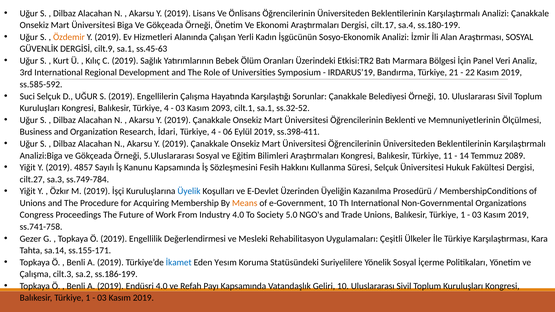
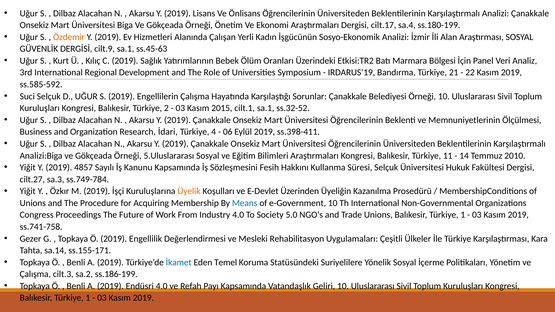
Balıkesir Türkiye 4: 4 -> 2
2093: 2093 -> 2015
2089: 2089 -> 2010
Üyelik colour: blue -> orange
Means colour: orange -> blue
Yesım: Yesım -> Temel
